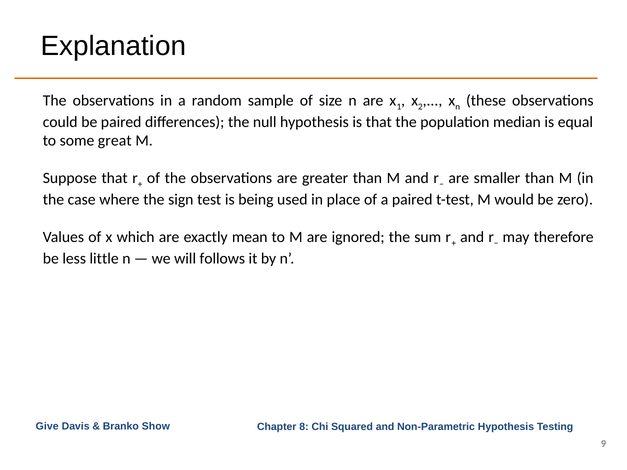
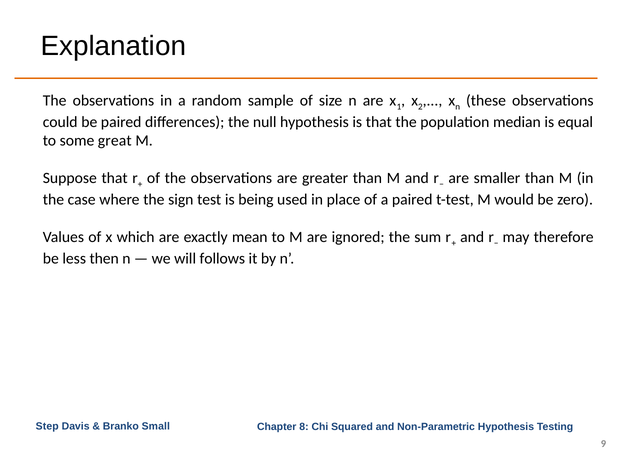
little: little -> then
Give: Give -> Step
Show: Show -> Small
